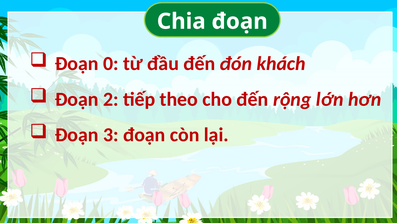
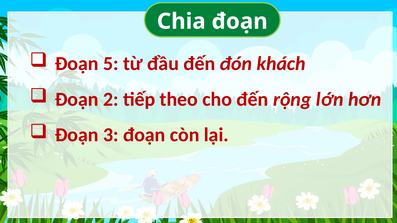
0: 0 -> 5
